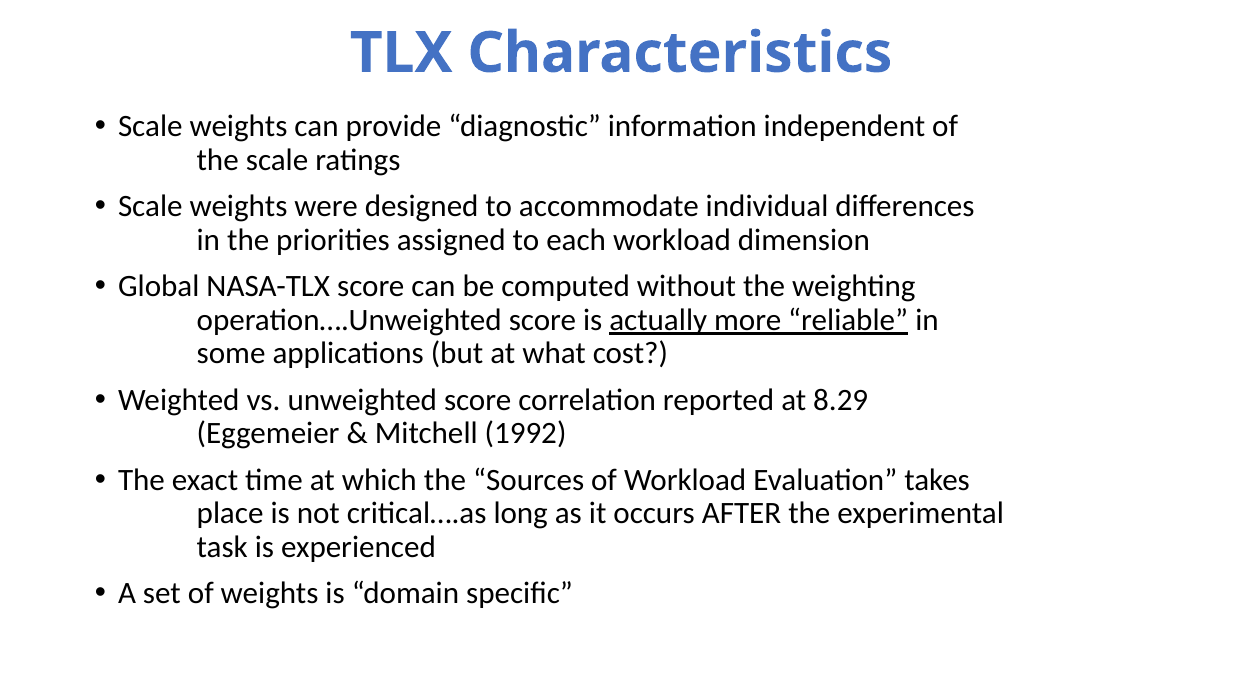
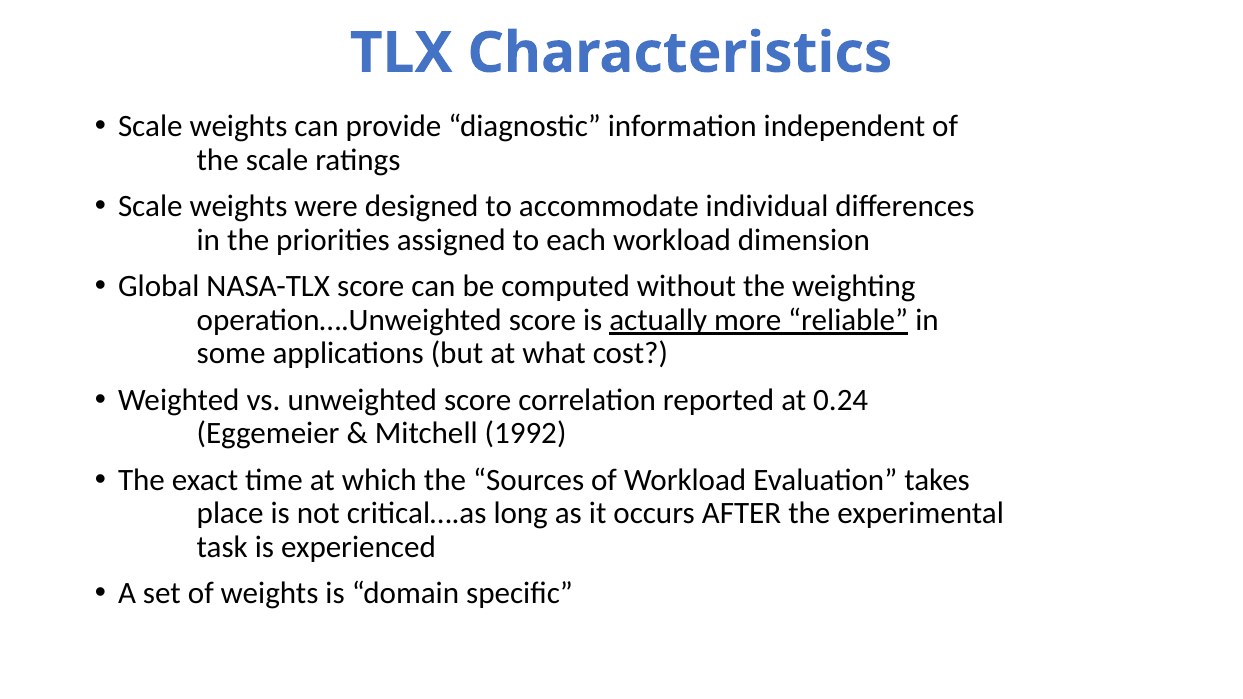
8.29: 8.29 -> 0.24
